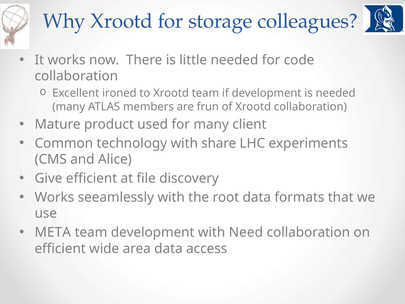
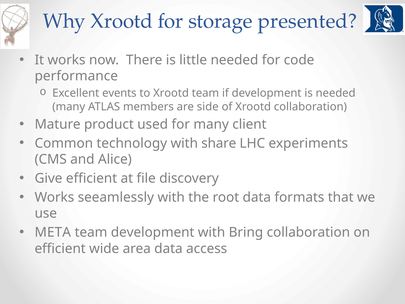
colleagues: colleagues -> presented
collaboration at (76, 76): collaboration -> performance
ironed: ironed -> events
frun: frun -> side
Need: Need -> Bring
